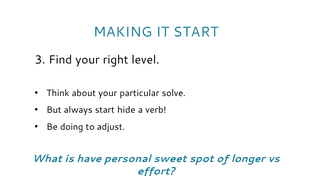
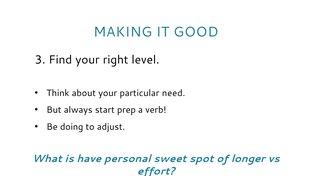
IT START: START -> GOOD
solve: solve -> need
hide: hide -> prep
